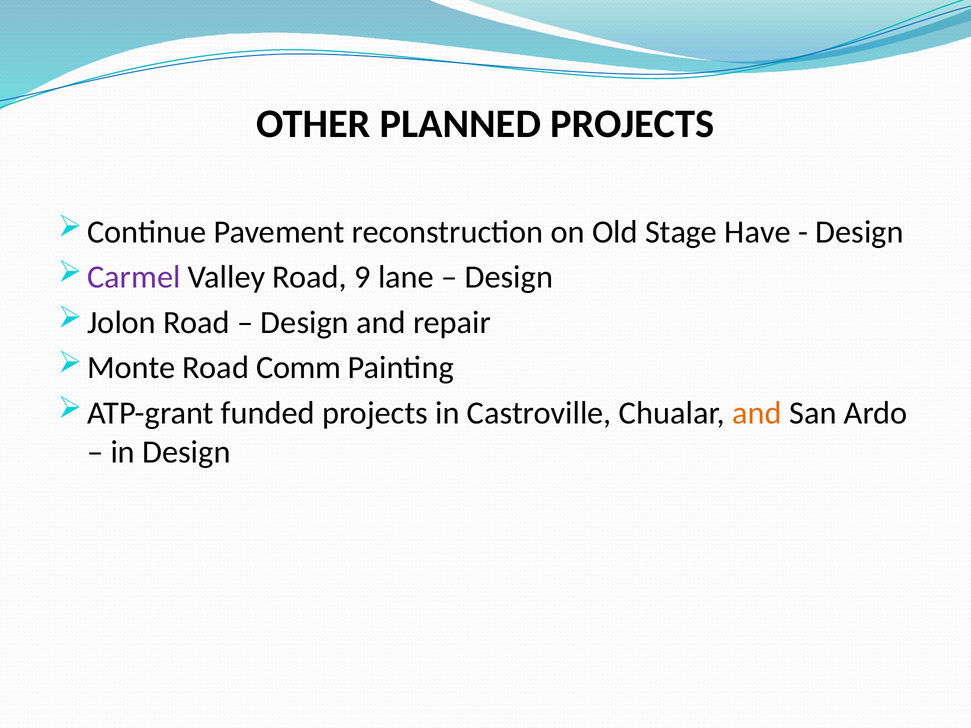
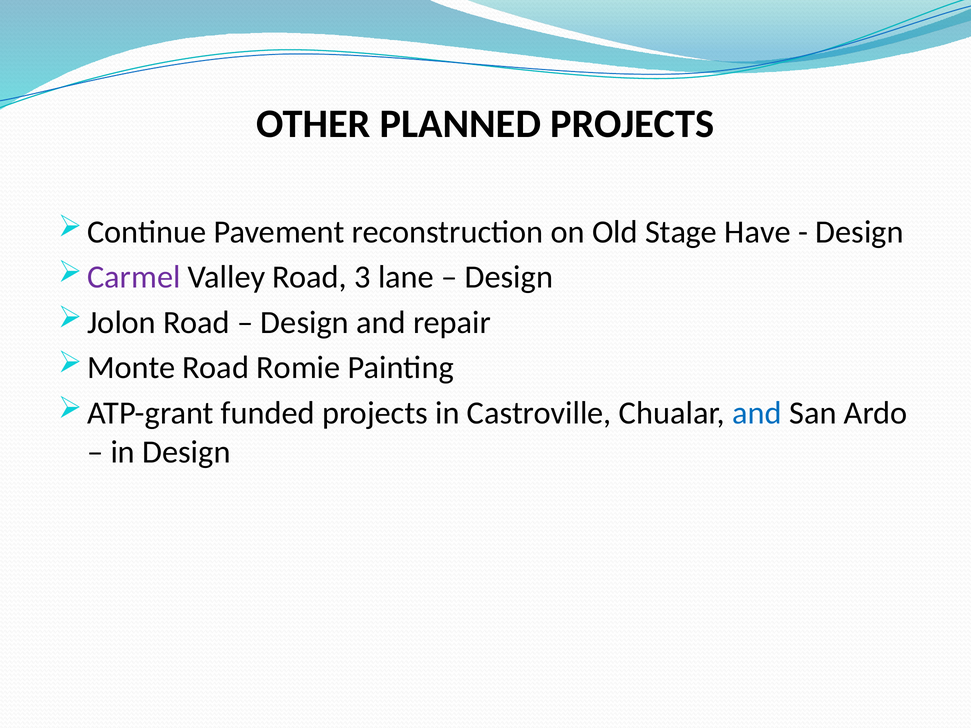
9: 9 -> 3
Comm: Comm -> Romie
and at (757, 413) colour: orange -> blue
